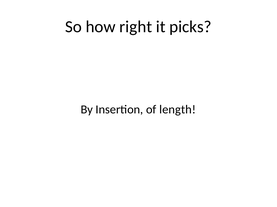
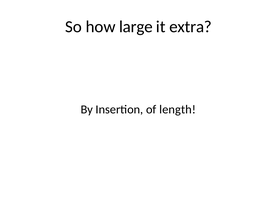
right: right -> large
picks: picks -> extra
